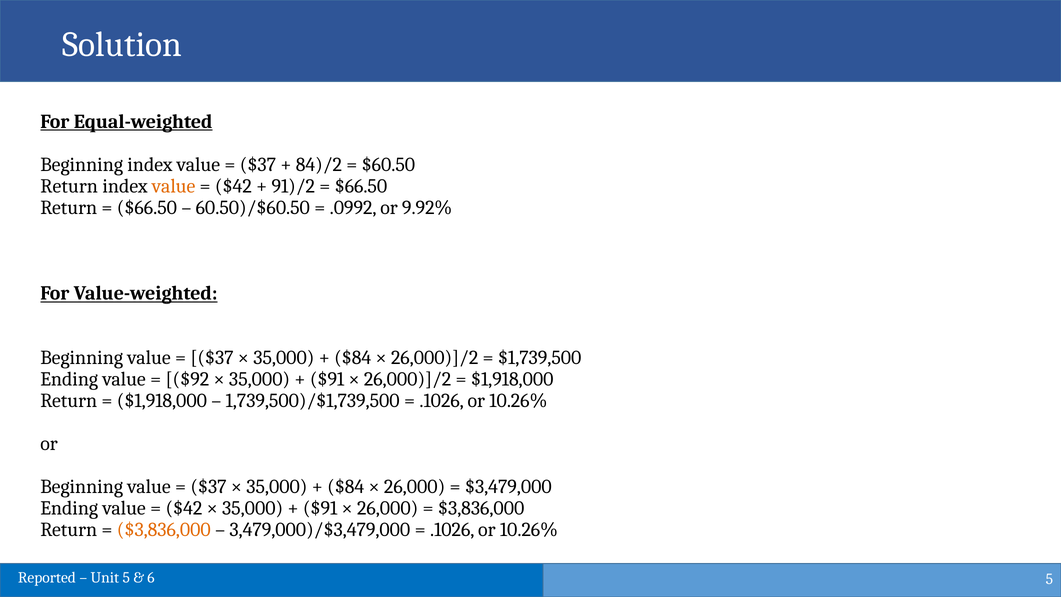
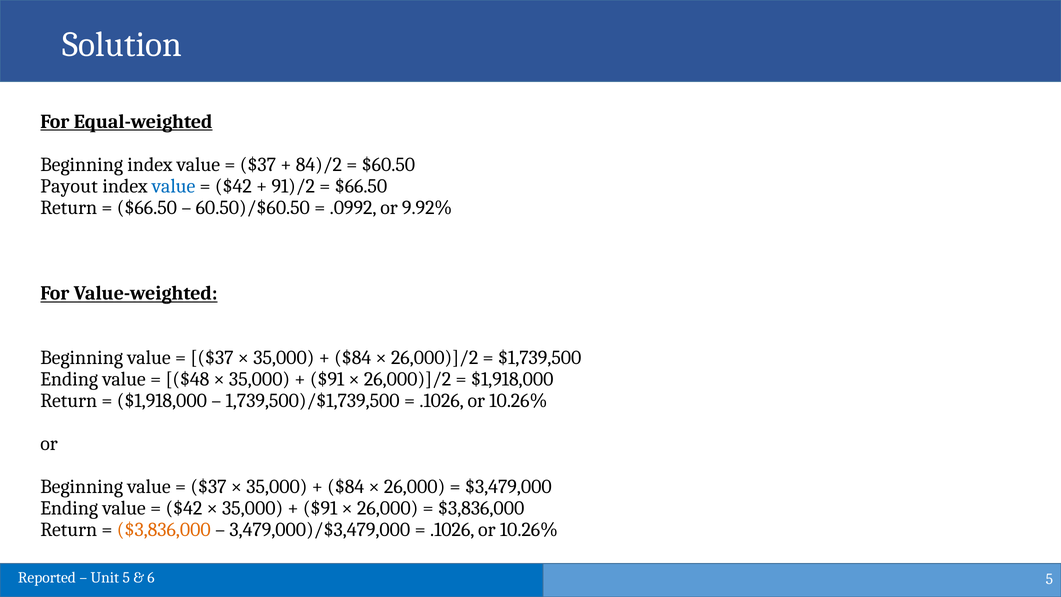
Return at (69, 186): Return -> Payout
value at (174, 186) colour: orange -> blue
$92: $92 -> $48
